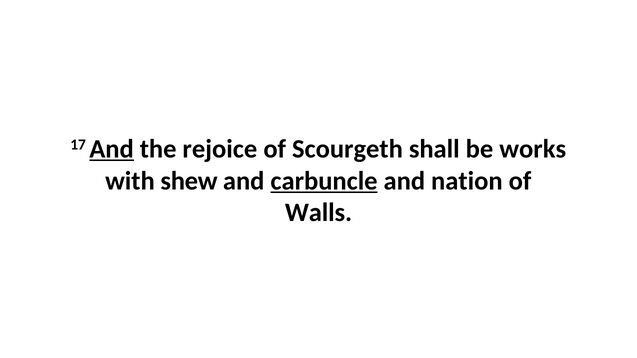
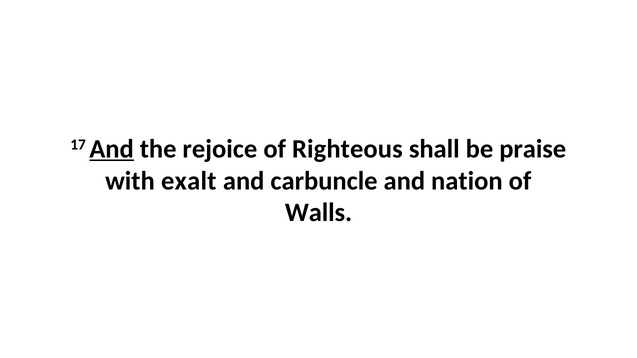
Scourgeth: Scourgeth -> Righteous
works: works -> praise
shew: shew -> exalt
carbuncle underline: present -> none
